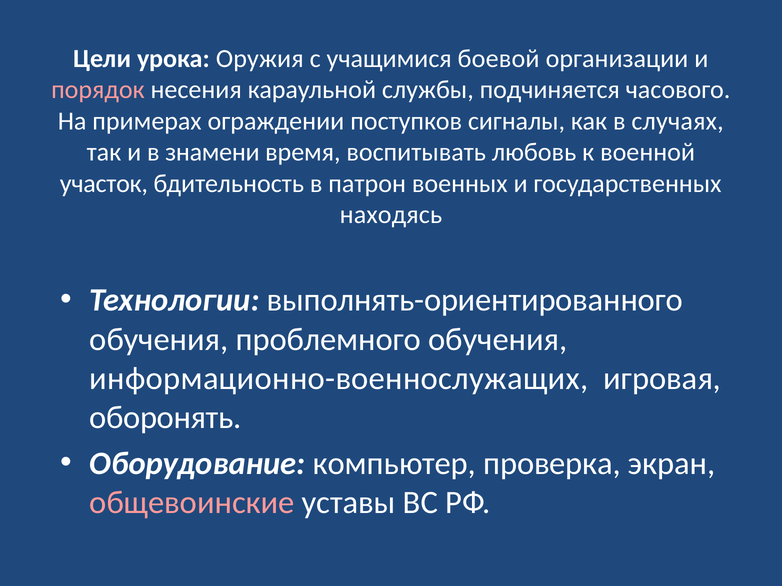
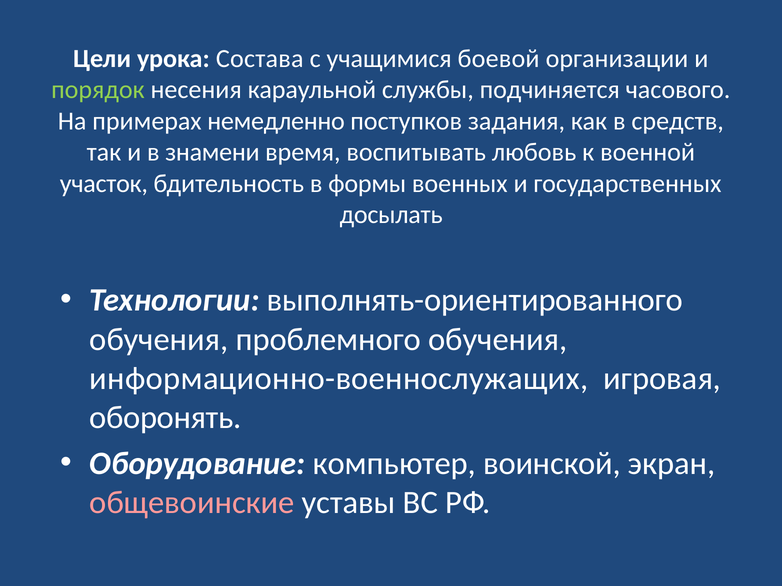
Оружия: Оружия -> Состава
порядок colour: pink -> light green
ограждении: ограждении -> немедленно
сигналы: сигналы -> задания
случаях: случаях -> средств
патрон: патрон -> формы
находясь: находясь -> досылать
проверка: проверка -> воинской
